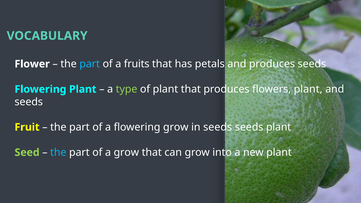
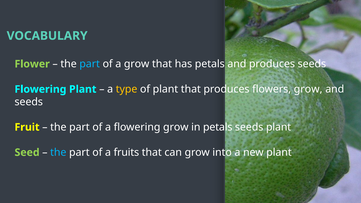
Flower colour: white -> light green
a fruits: fruits -> grow
type colour: light green -> yellow
flowers plant: plant -> grow
in seeds: seeds -> petals
a grow: grow -> fruits
